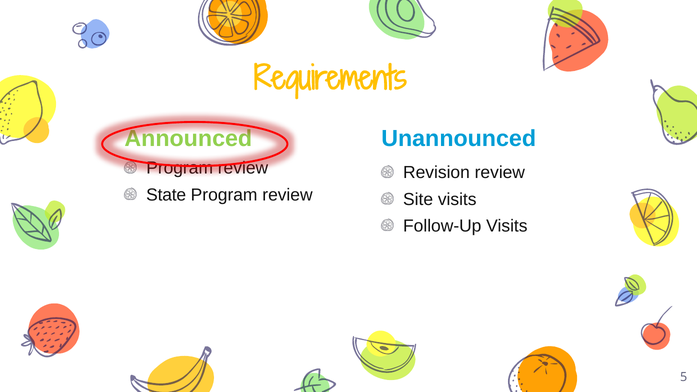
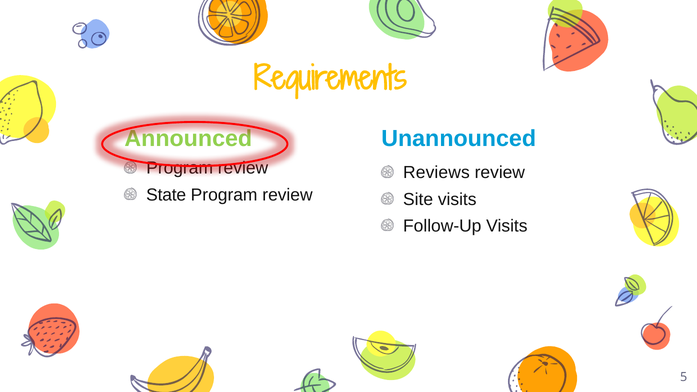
Revision: Revision -> Reviews
